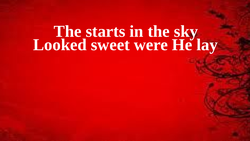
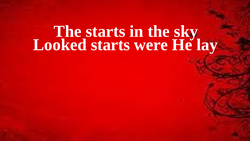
Looked sweet: sweet -> starts
